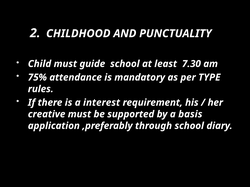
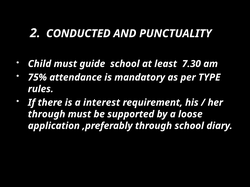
CHILDHOOD: CHILDHOOD -> CONDUCTED
creative at (47, 114): creative -> through
basis: basis -> loose
